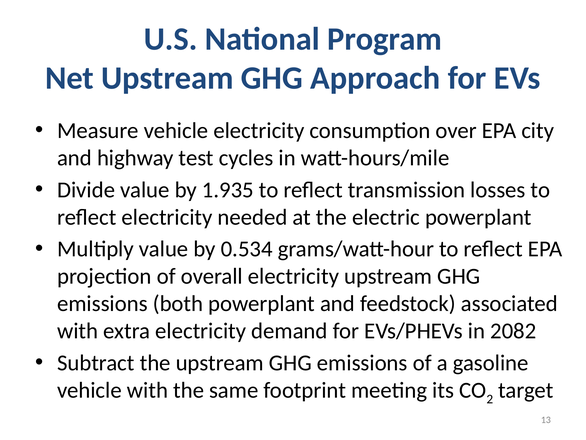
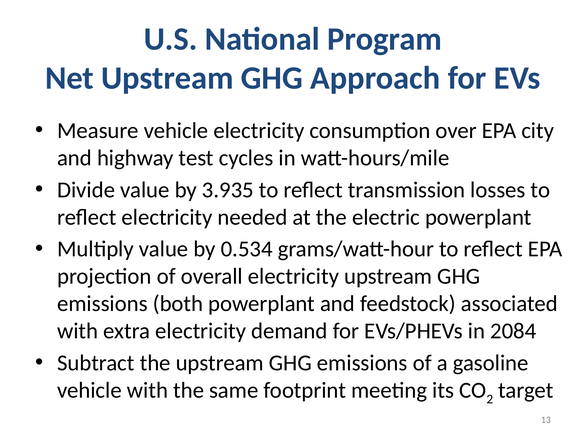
1.935: 1.935 -> 3.935
2082: 2082 -> 2084
